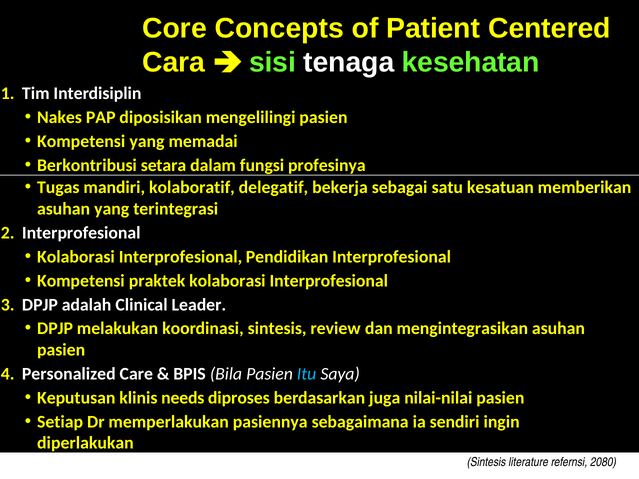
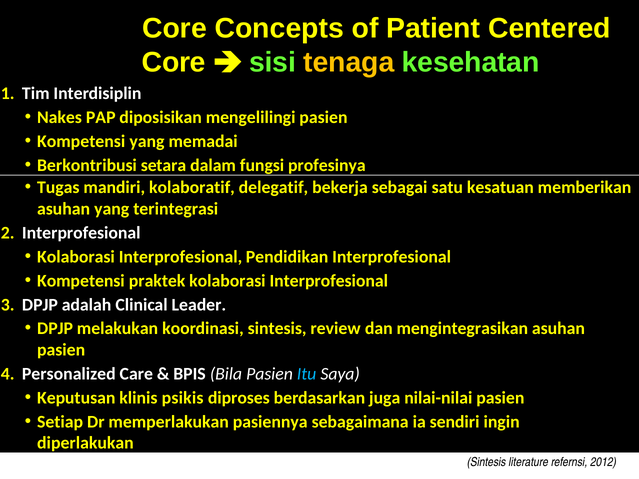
Cara at (174, 63): Cara -> Core
tenaga colour: white -> yellow
needs: needs -> psikis
2080: 2080 -> 2012
